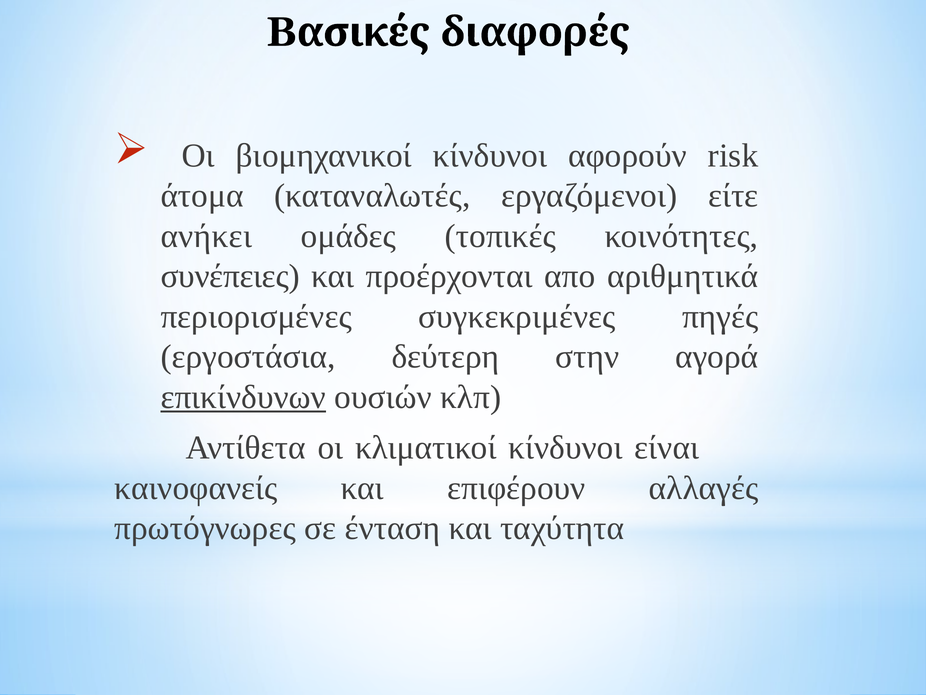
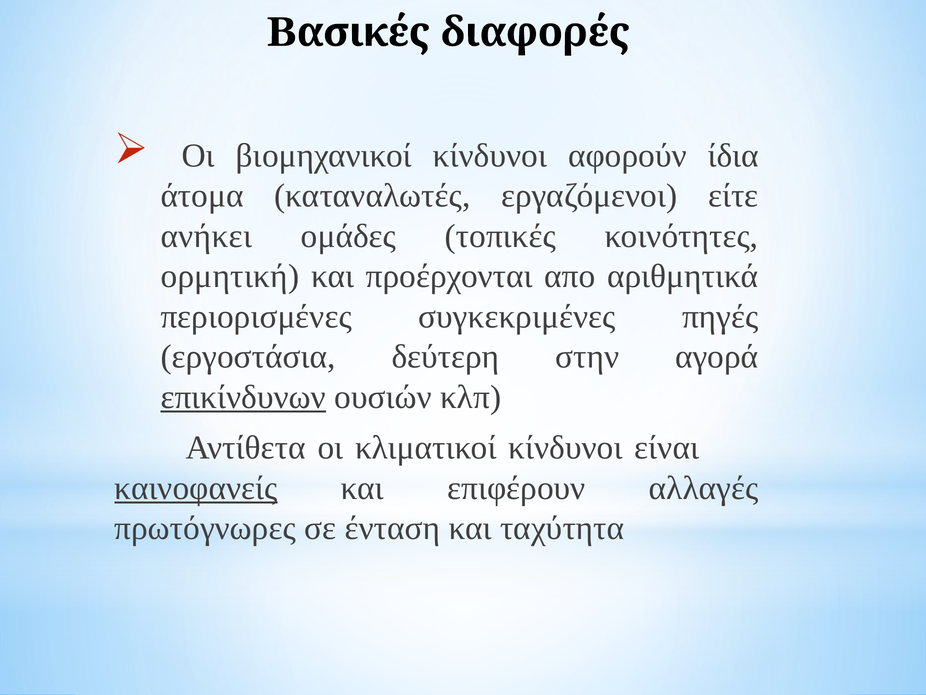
risk: risk -> ίδια
συνέπειες: συνέπειες -> ορμητική
καινοφανείς underline: none -> present
